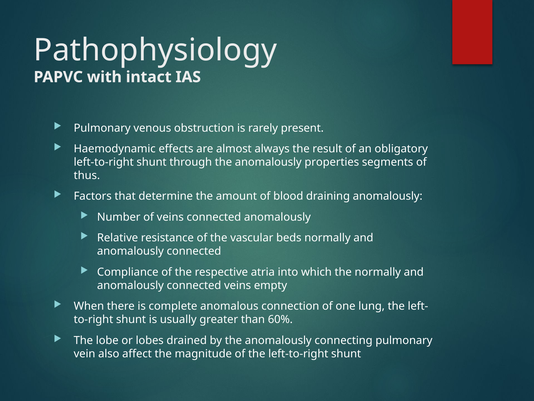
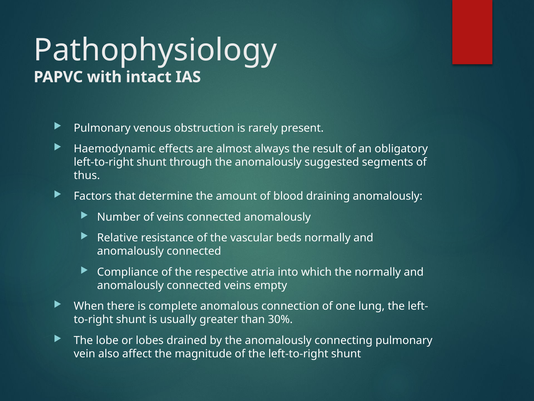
properties: properties -> suggested
60%: 60% -> 30%
